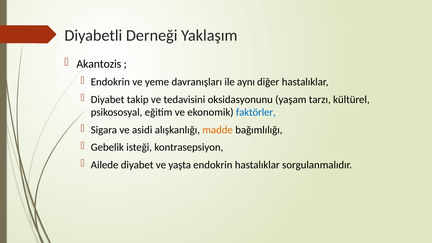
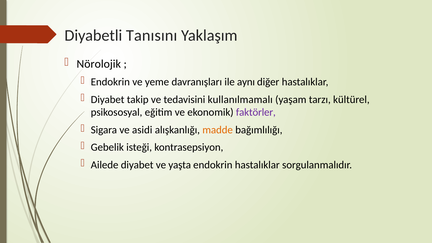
Derneği: Derneği -> Tanısını
Akantozis: Akantozis -> Nörolojik
oksidasyonunu: oksidasyonunu -> kullanılmamalı
faktörler colour: blue -> purple
